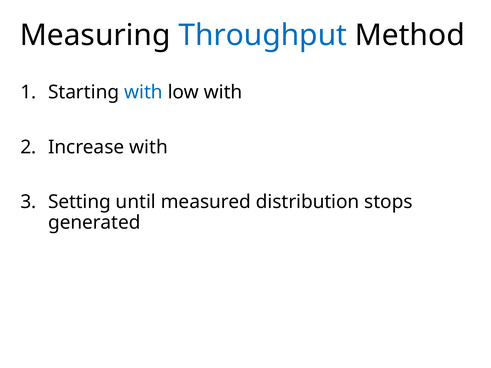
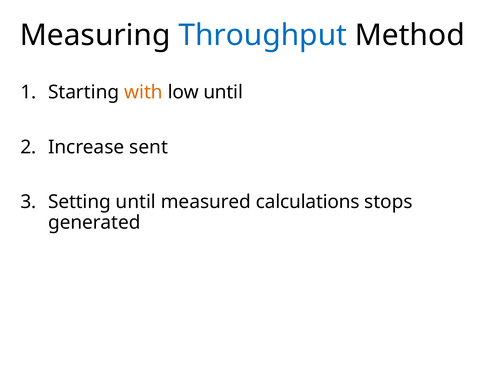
with at (143, 92) colour: blue -> orange
low with: with -> until
Increase with: with -> sent
distribution: distribution -> calculations
